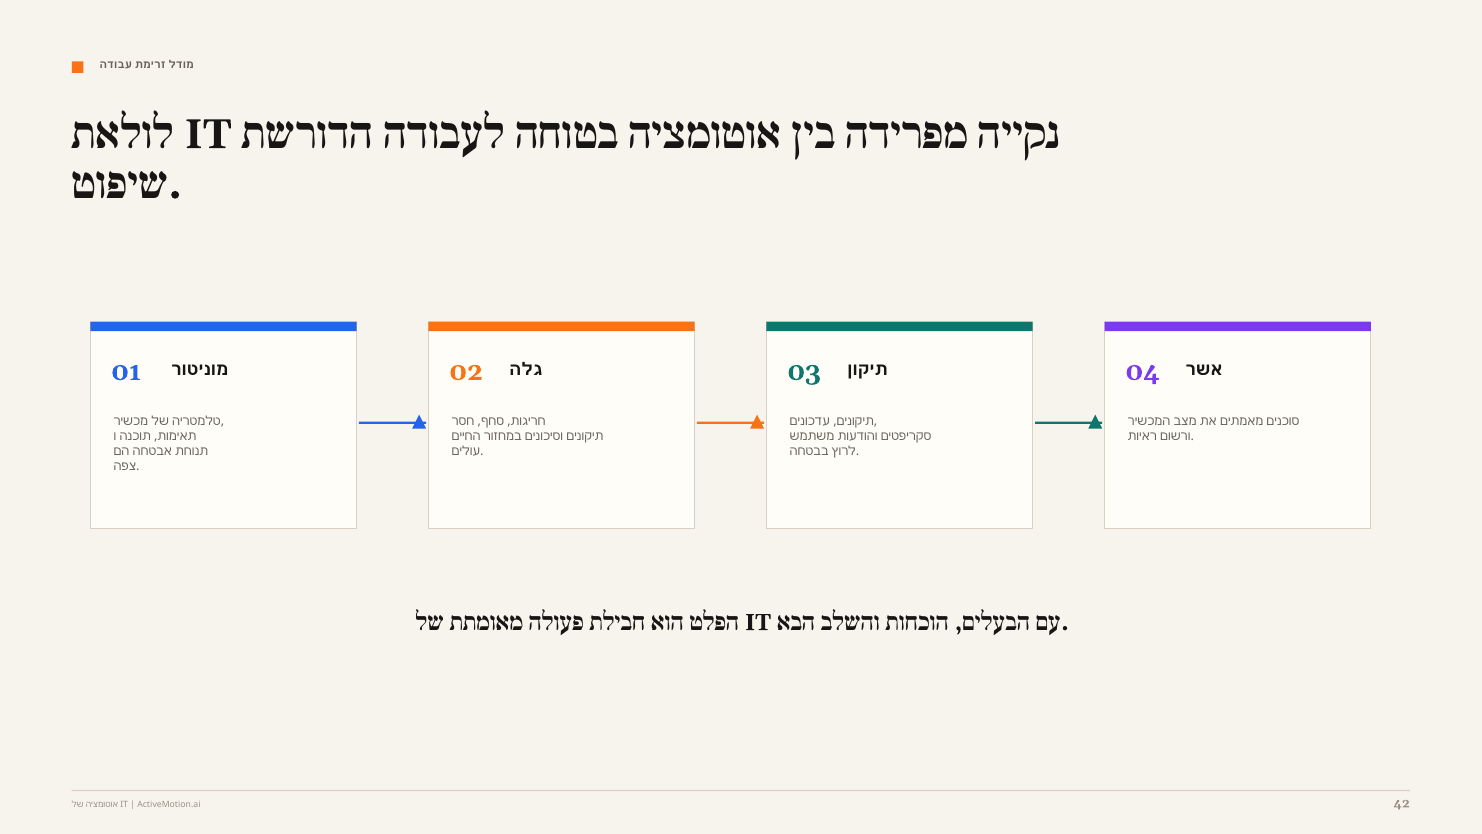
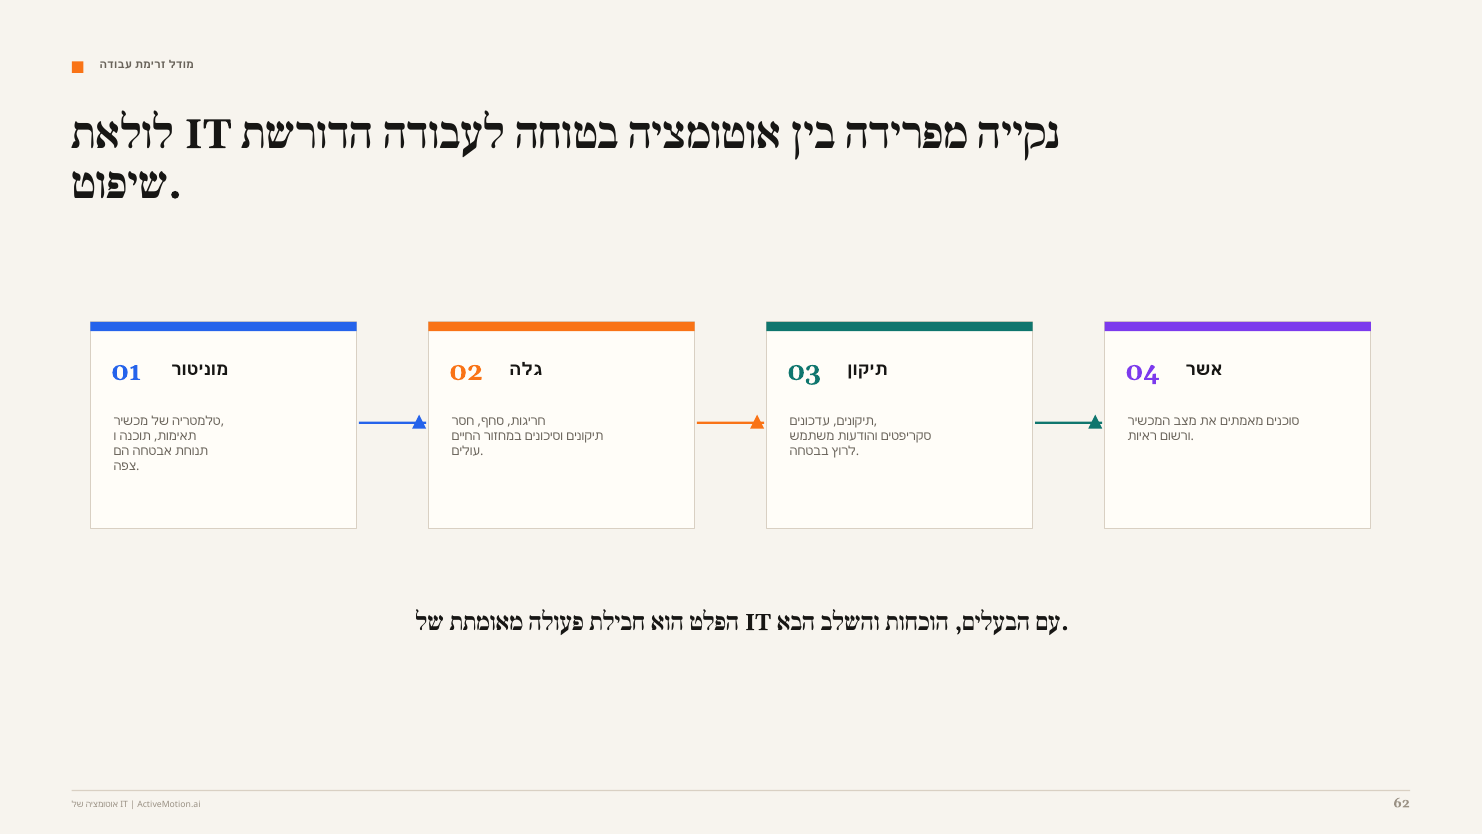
42: 42 -> 62
